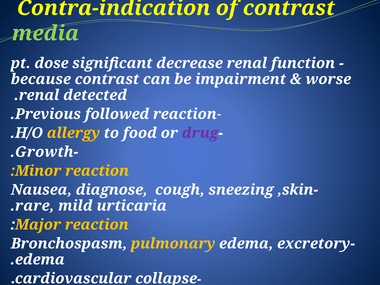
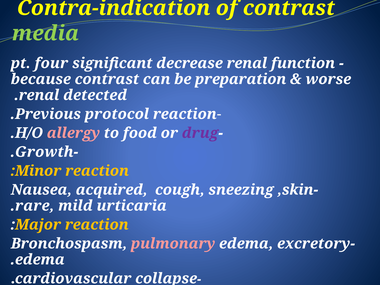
dose: dose -> four
impairment: impairment -> preparation
followed: followed -> protocol
allergy colour: yellow -> pink
diagnose: diagnose -> acquired
pulmonary colour: yellow -> pink
